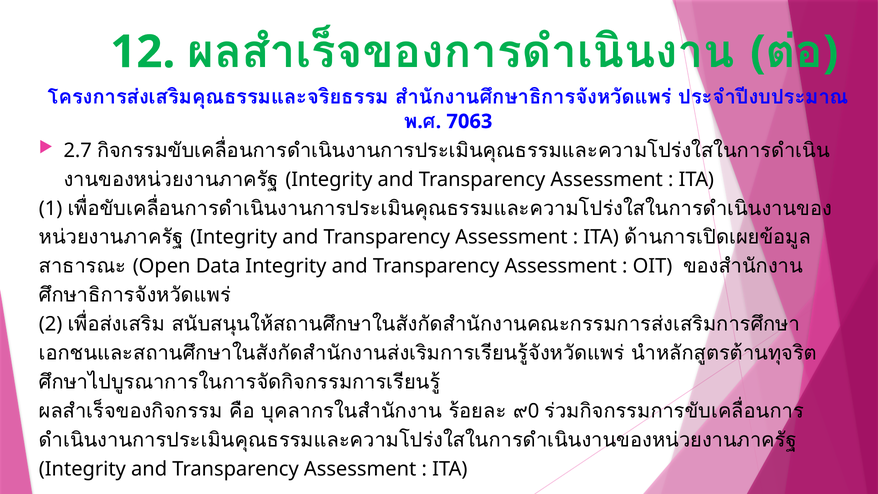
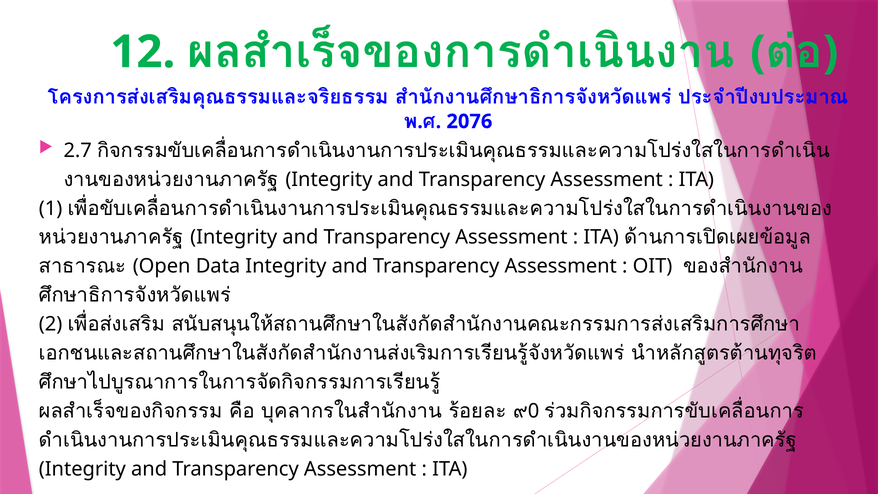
7063: 7063 -> 2076
